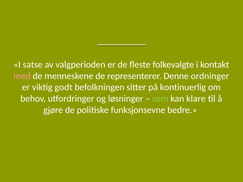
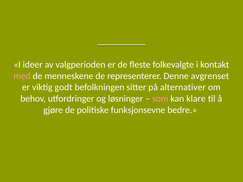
satse: satse -> ideer
ordninger: ordninger -> avgrenset
kontinuerlig: kontinuerlig -> alternativer
som colour: light green -> pink
